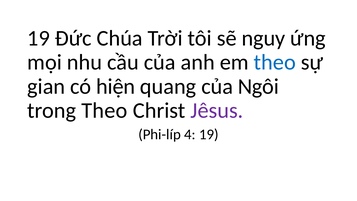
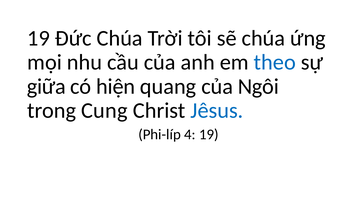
sẽ nguy: nguy -> chúa
gian: gian -> giữa
trong Theo: Theo -> Cung
Jêsus colour: purple -> blue
